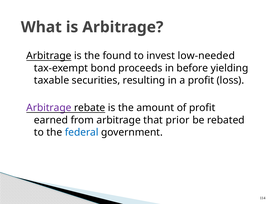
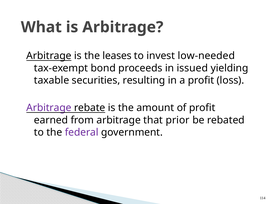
found: found -> leases
before: before -> issued
federal colour: blue -> purple
